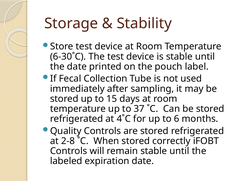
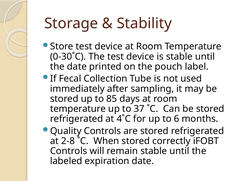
6-30˚C: 6-30˚C -> 0-30˚C
15: 15 -> 85
